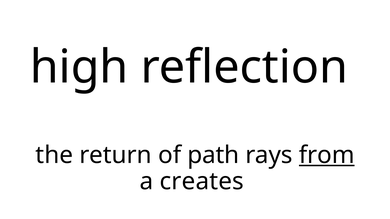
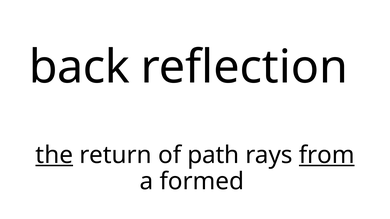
high: high -> back
the underline: none -> present
creates: creates -> formed
